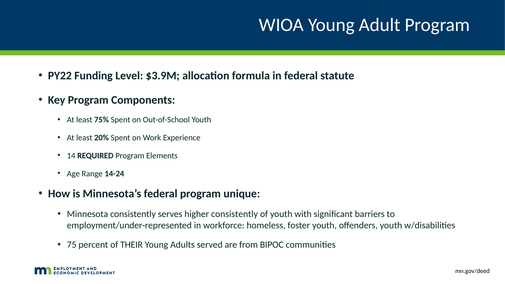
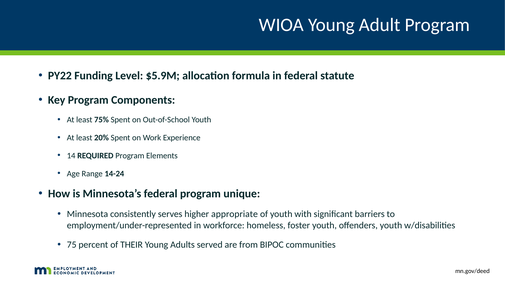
$3.9M: $3.9M -> $5.9M
higher consistently: consistently -> appropriate
